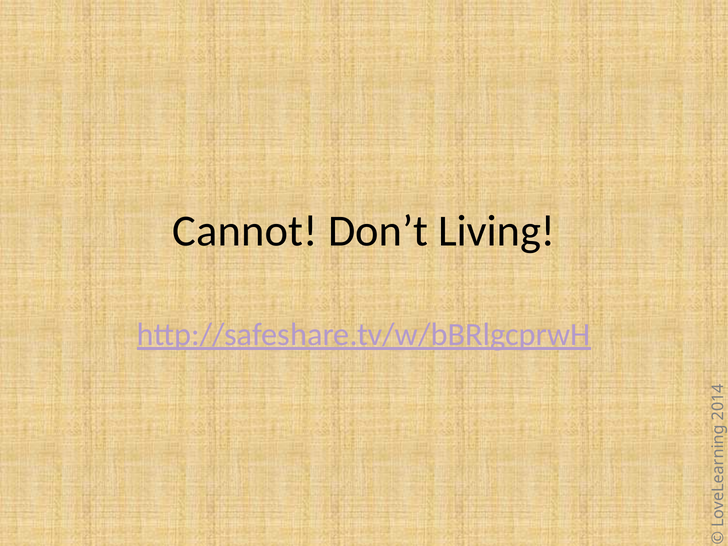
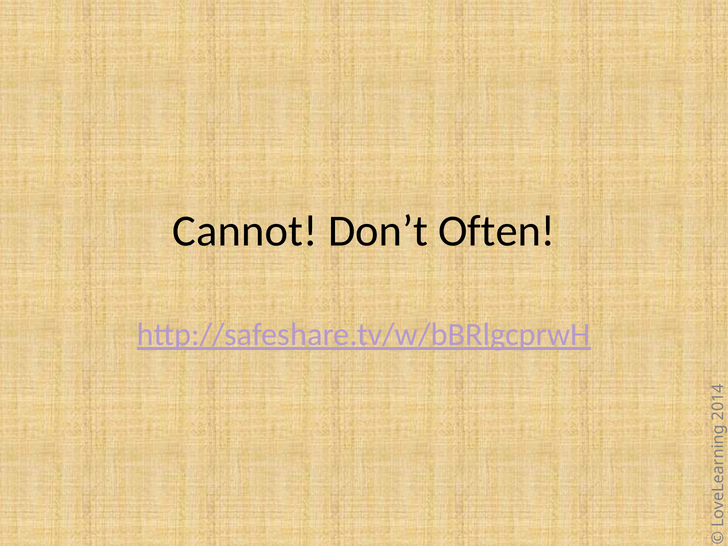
Living: Living -> Often
